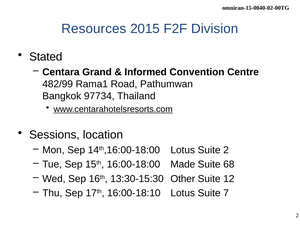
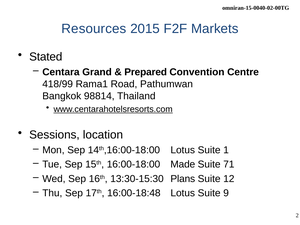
Division: Division -> Markets
Informed: Informed -> Prepared
482/99: 482/99 -> 418/99
97734: 97734 -> 98814
Suite 2: 2 -> 1
68: 68 -> 71
Other: Other -> Plans
16:00-18:10: 16:00-18:10 -> 16:00-18:48
7: 7 -> 9
